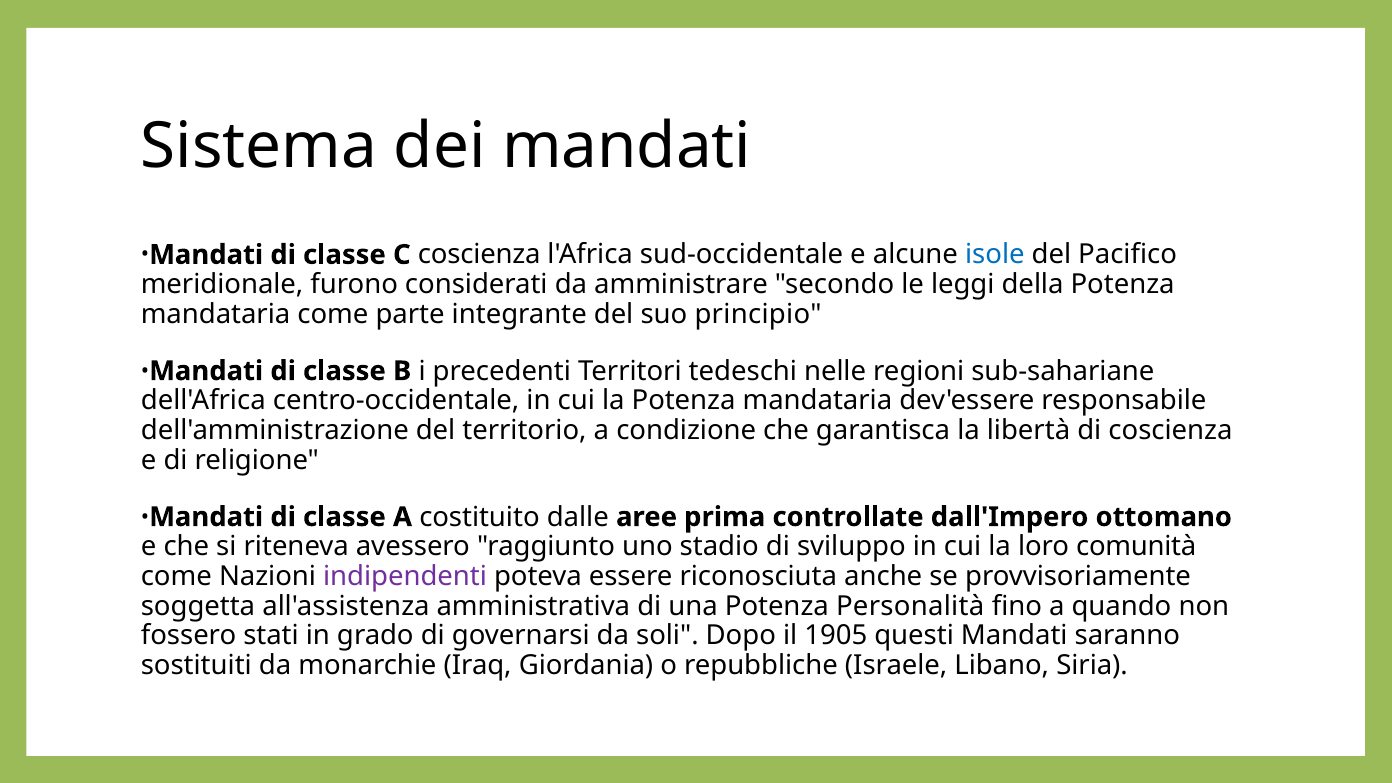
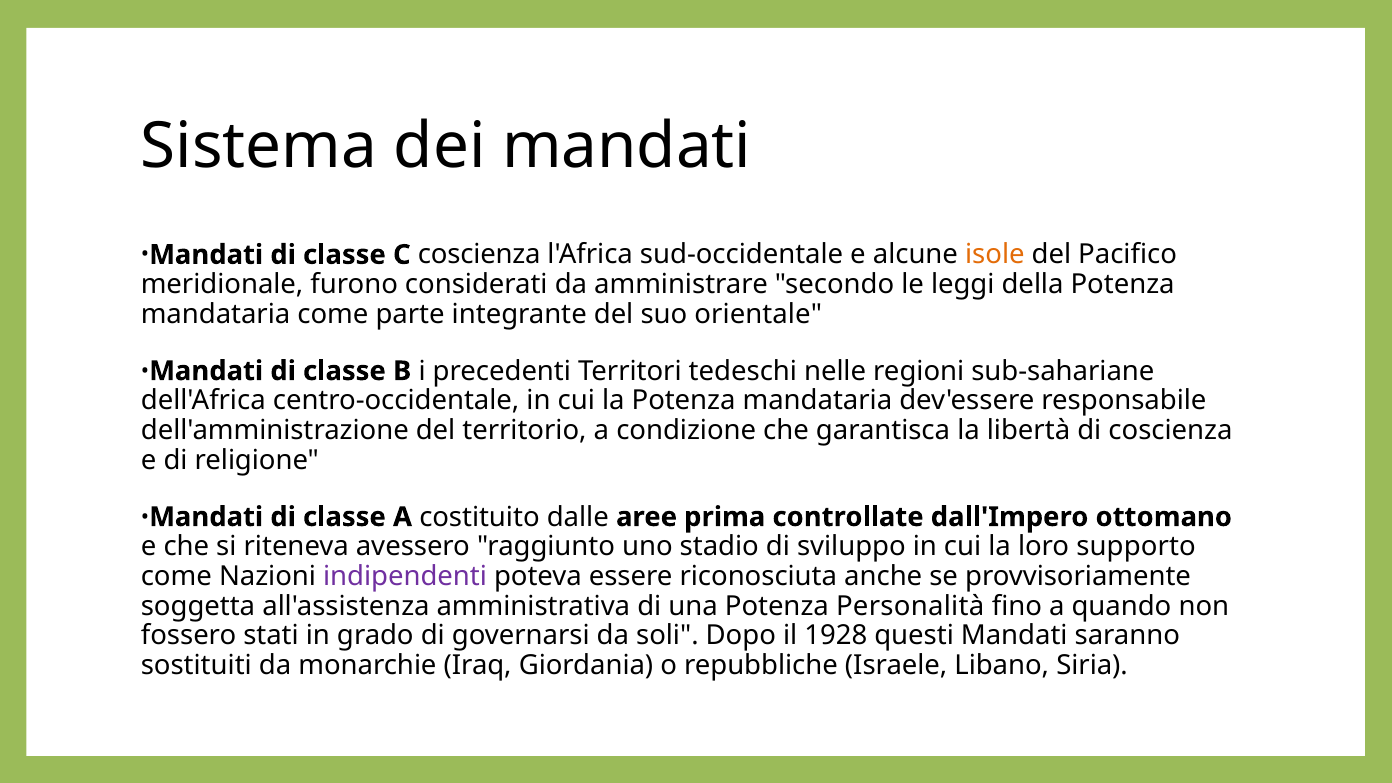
isole colour: blue -> orange
principio: principio -> orientale
comunità: comunità -> supporto
1905: 1905 -> 1928
